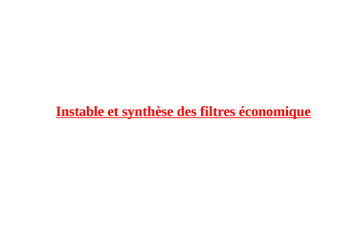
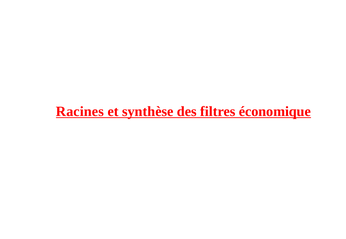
Instable: Instable -> Racines
